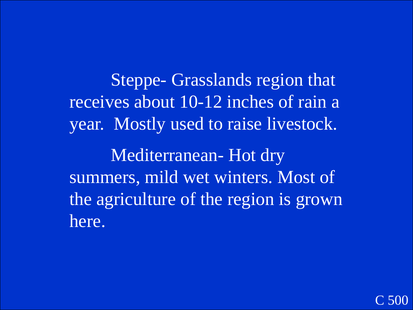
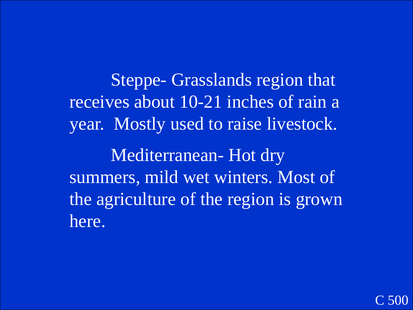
10-12: 10-12 -> 10-21
